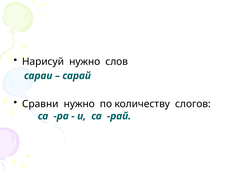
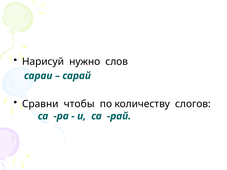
Сравни нужно: нужно -> чтобы
